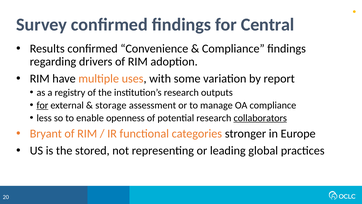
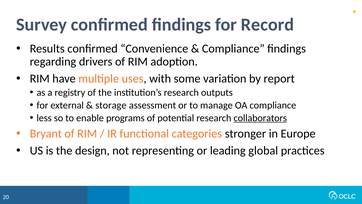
Central: Central -> Record
for at (42, 105) underline: present -> none
openness: openness -> programs
stored: stored -> design
